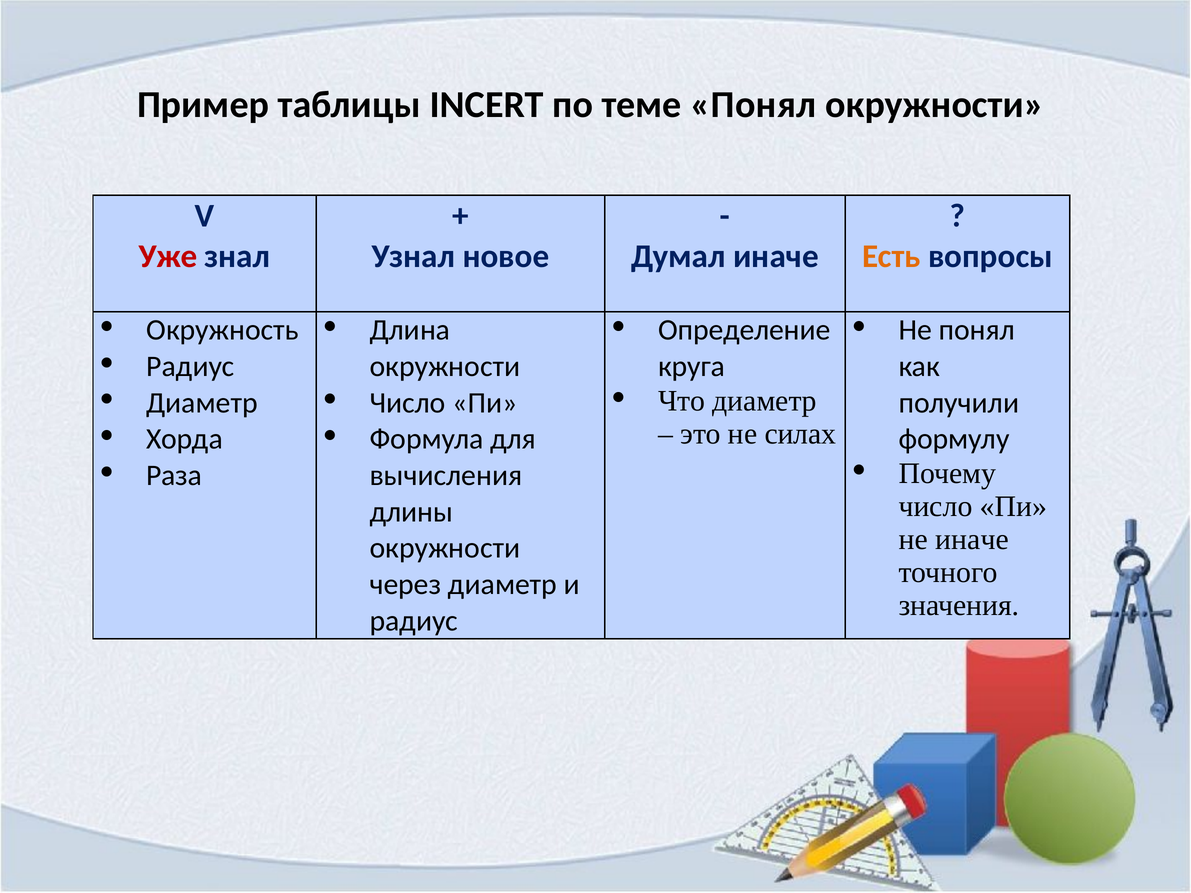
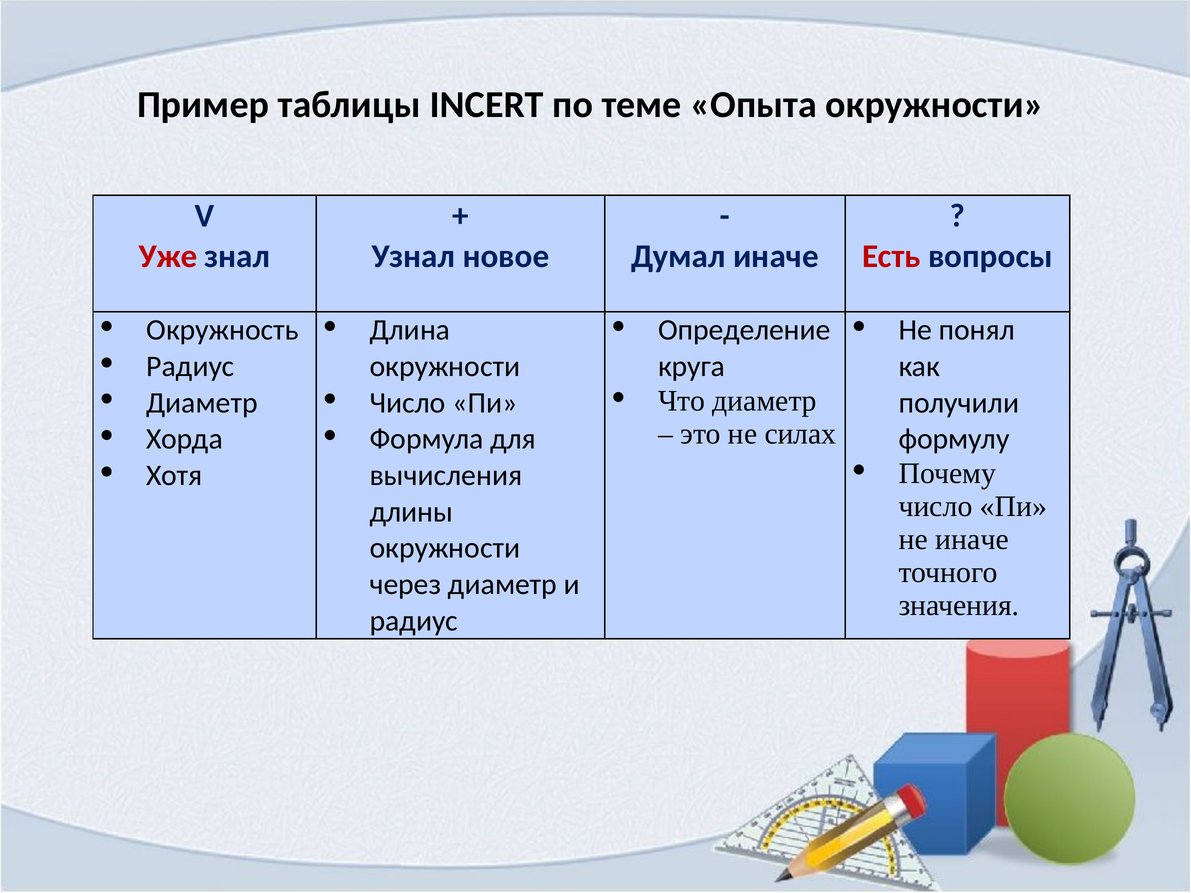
теме Понял: Понял -> Опыта
Есть colour: orange -> red
Раза: Раза -> Хотя
